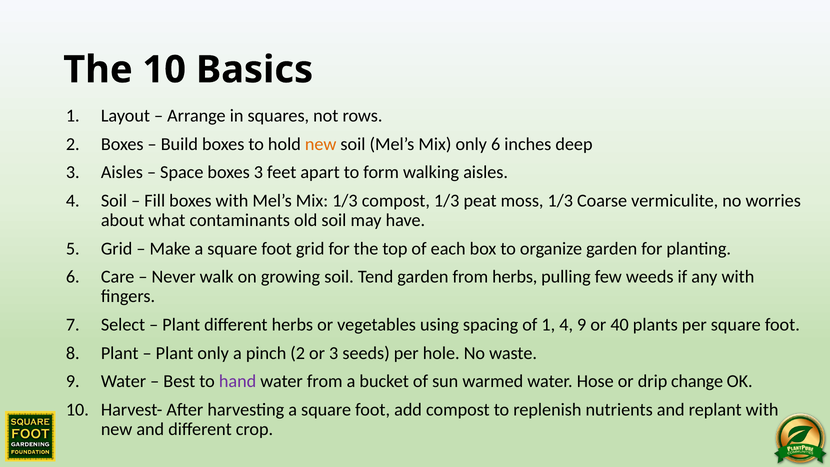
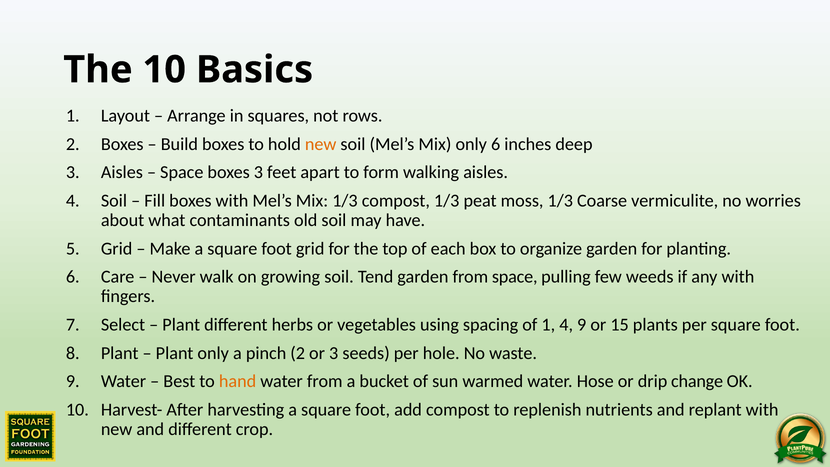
from herbs: herbs -> space
40: 40 -> 15
hand colour: purple -> orange
